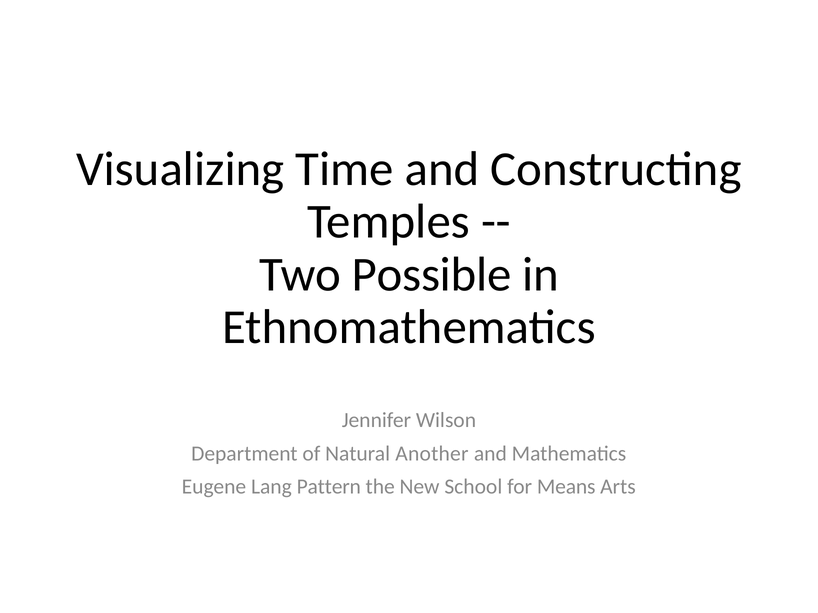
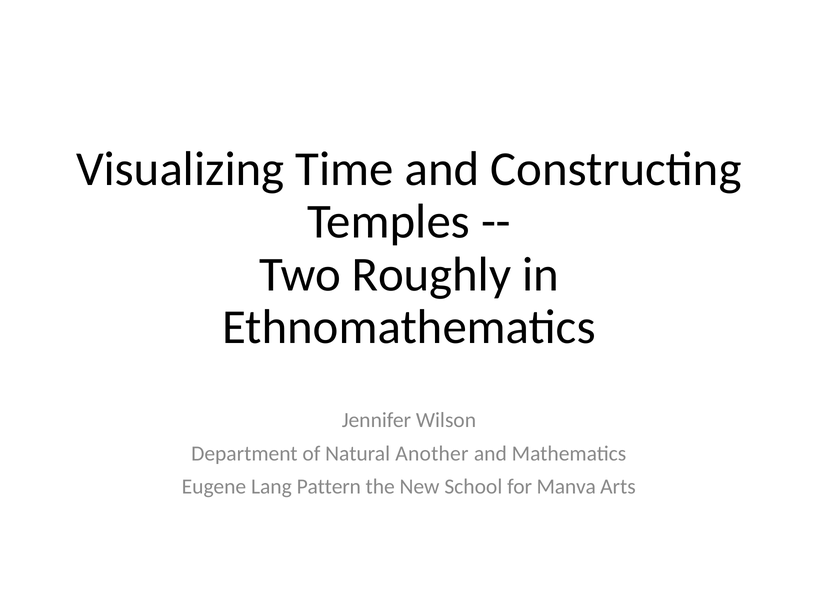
Possible: Possible -> Roughly
Means: Means -> Manva
